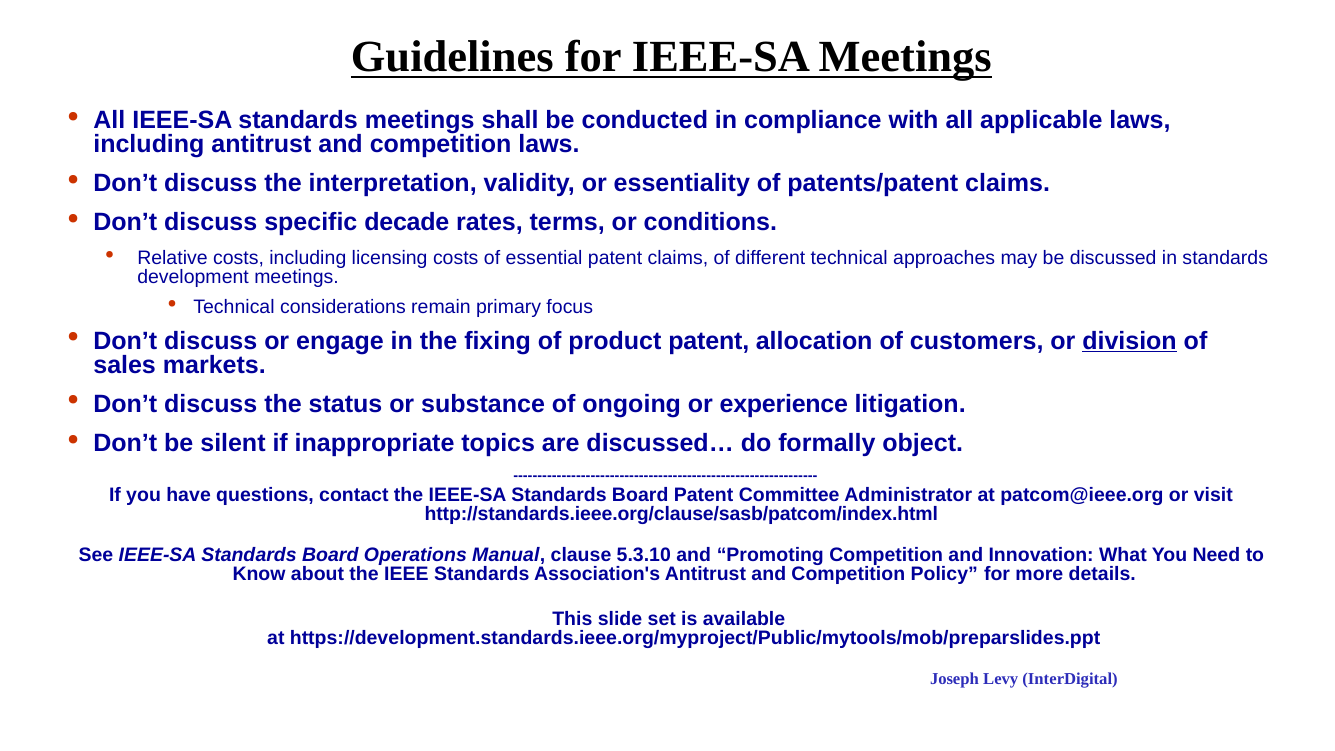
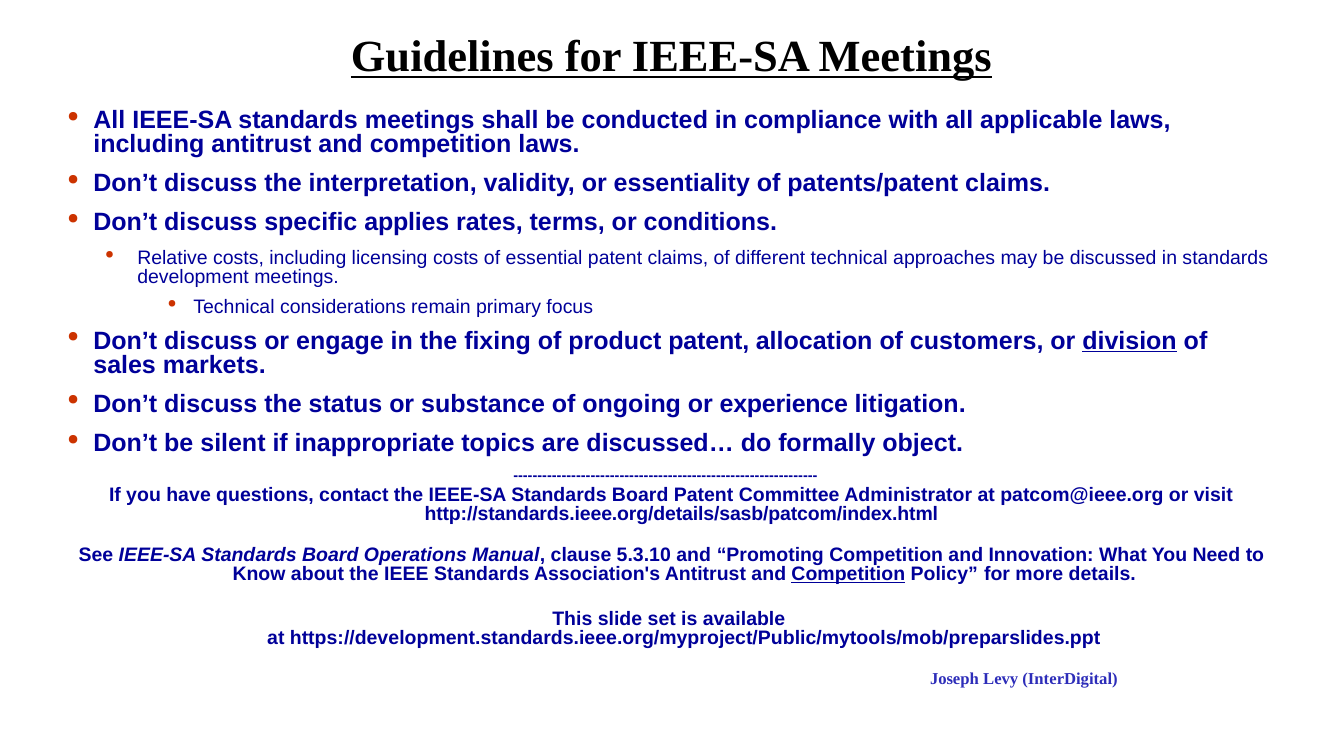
decade: decade -> applies
http://standards.ieee.org/clause/sasb/patcom/index.html: http://standards.ieee.org/clause/sasb/patcom/index.html -> http://standards.ieee.org/details/sasb/patcom/index.html
Competition at (848, 574) underline: none -> present
